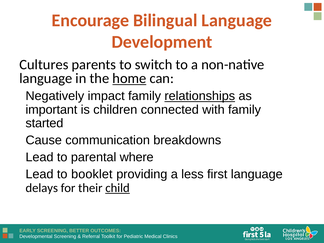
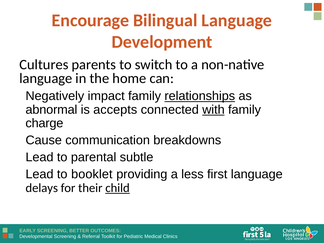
home underline: present -> none
important: important -> abnormal
children: children -> accepts
with underline: none -> present
started: started -> charge
where: where -> subtle
